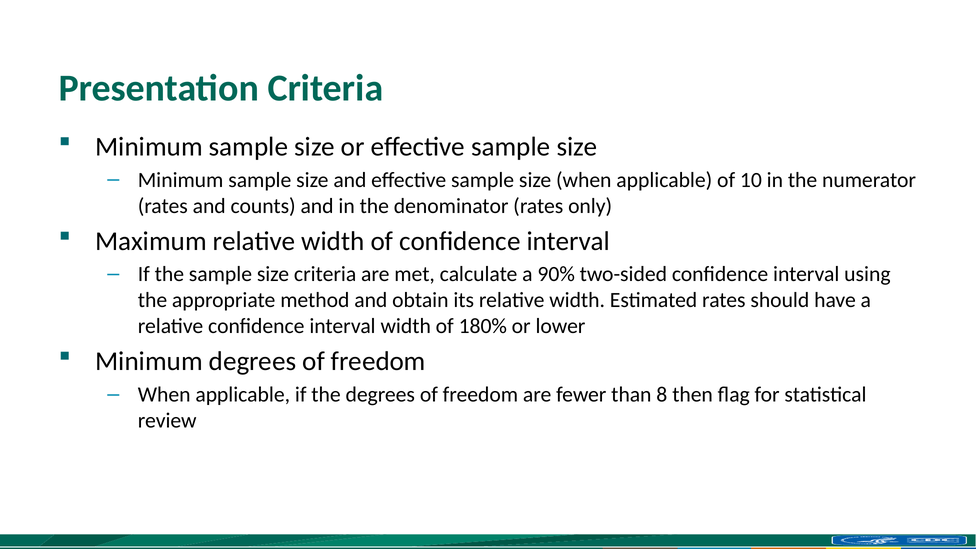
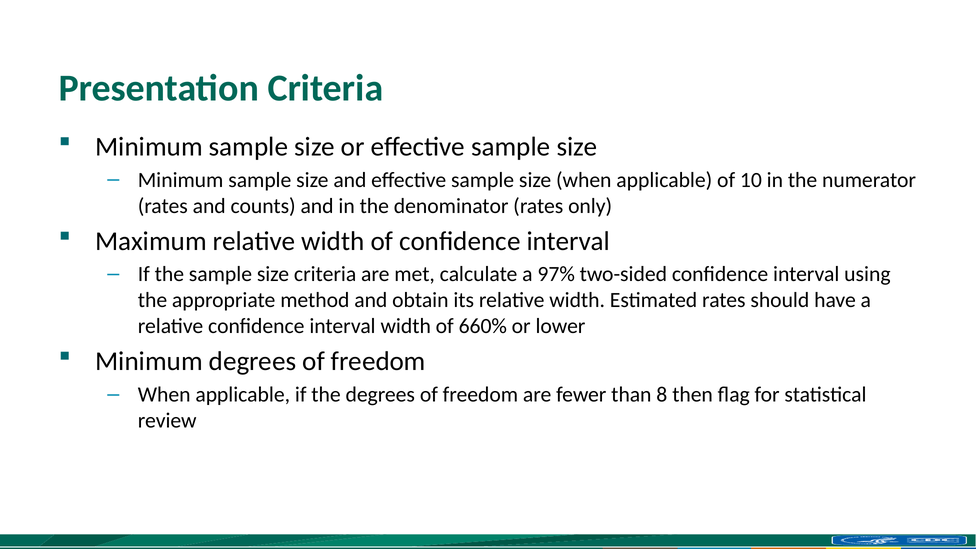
90%: 90% -> 97%
180%: 180% -> 660%
